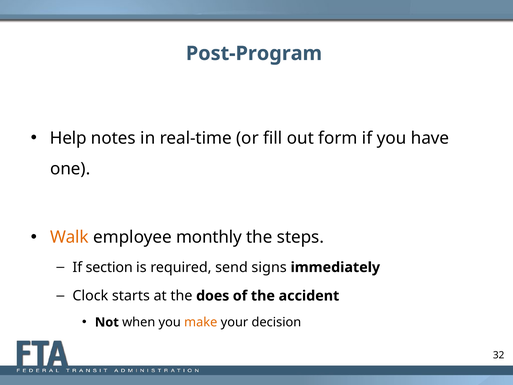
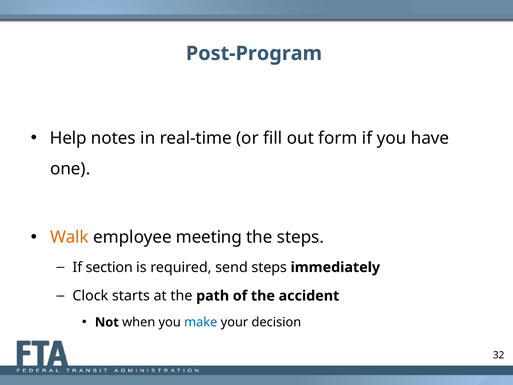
monthly: monthly -> meeting
send signs: signs -> steps
does: does -> path
make colour: orange -> blue
